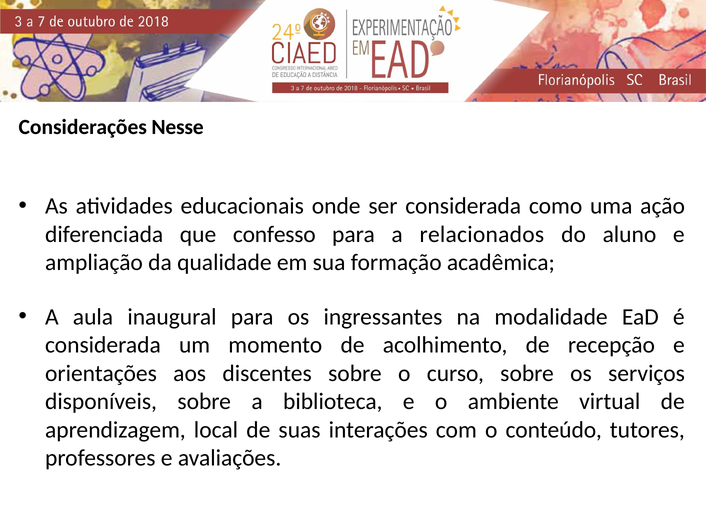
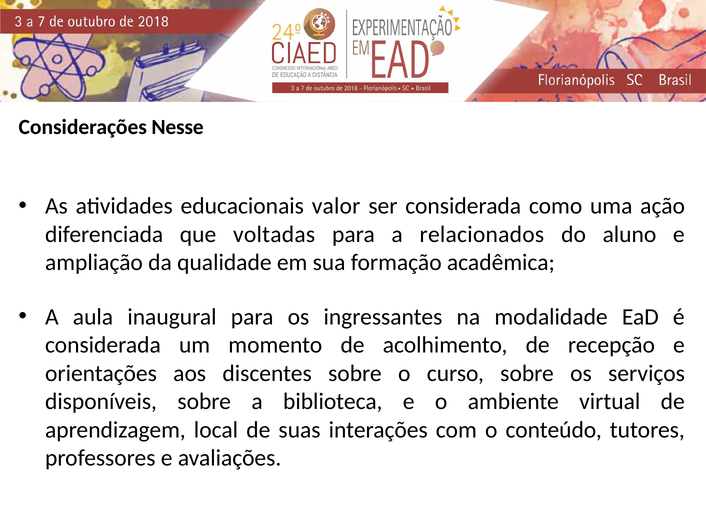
onde: onde -> valor
confesso: confesso -> voltadas
